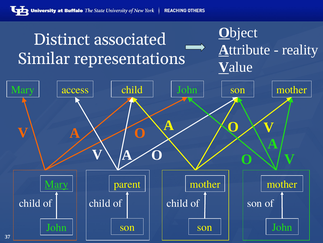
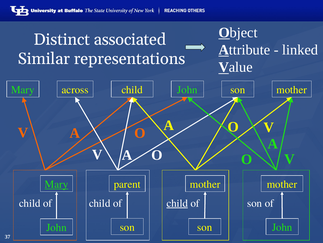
reality: reality -> linked
access: access -> across
child at (177, 203) underline: none -> present
